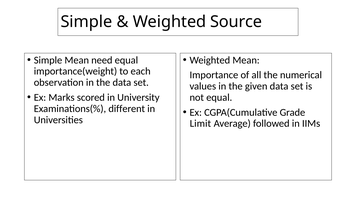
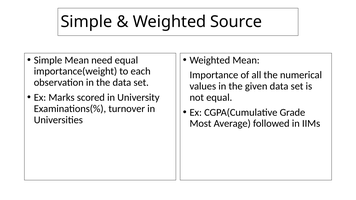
different: different -> turnover
Limit: Limit -> Most
